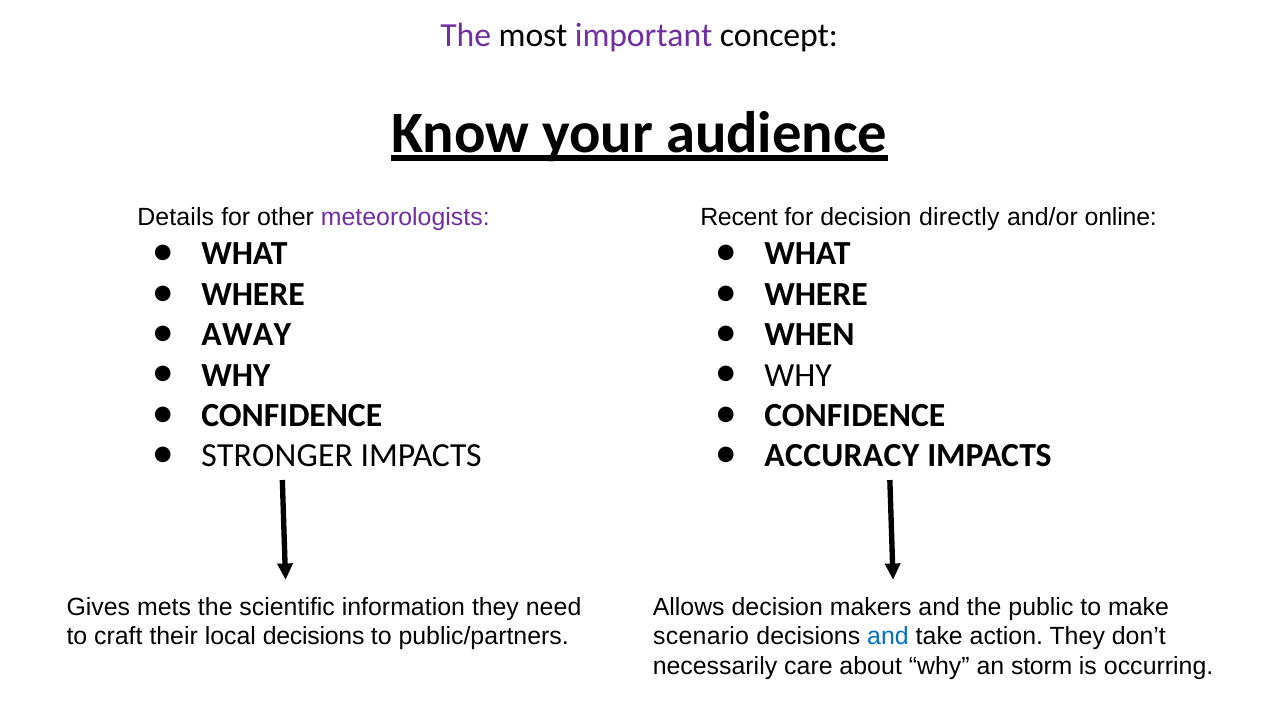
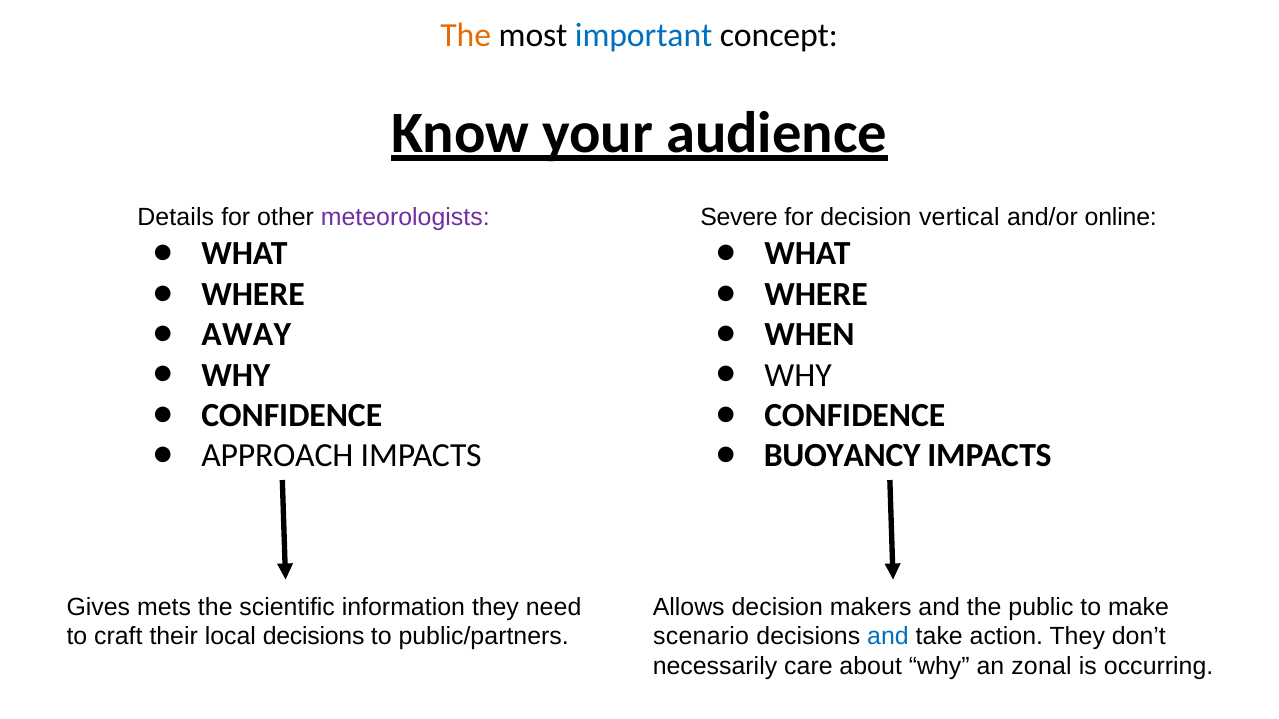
The at (466, 35) colour: purple -> orange
important colour: purple -> blue
Recent: Recent -> Severe
directly: directly -> vertical
STRONGER: STRONGER -> APPROACH
ACCURACY: ACCURACY -> BUOYANCY
storm: storm -> zonal
